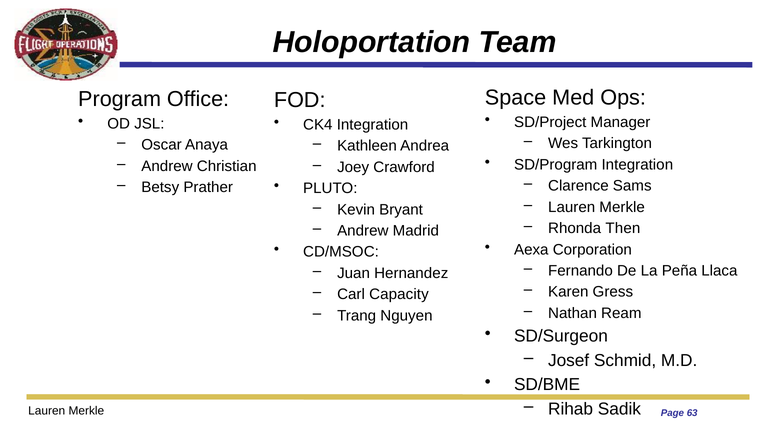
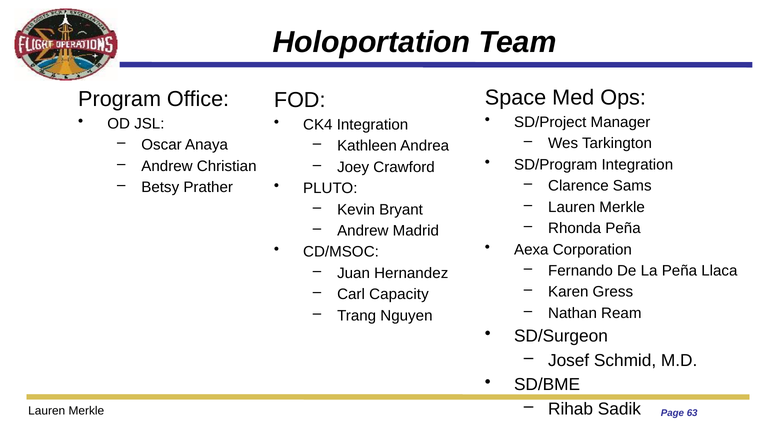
Rhonda Then: Then -> Peña
